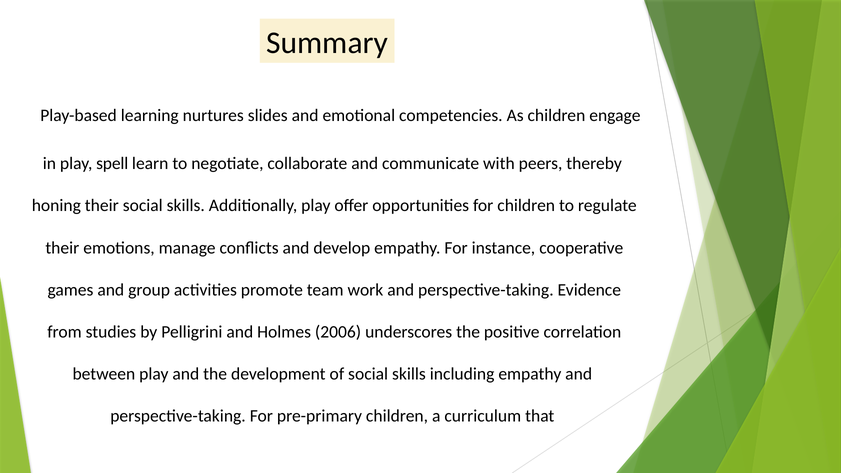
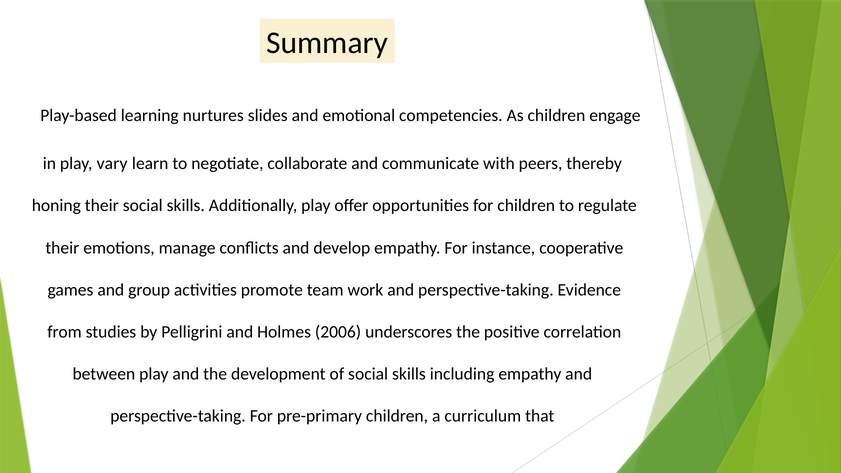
spell: spell -> vary
